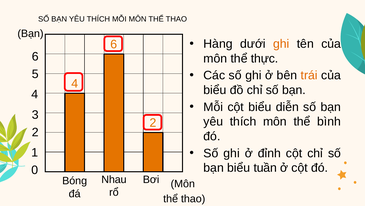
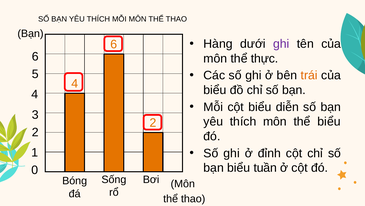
ghi at (281, 44) colour: orange -> purple
thể bình: bình -> biểu
Nhau: Nhau -> Sống
